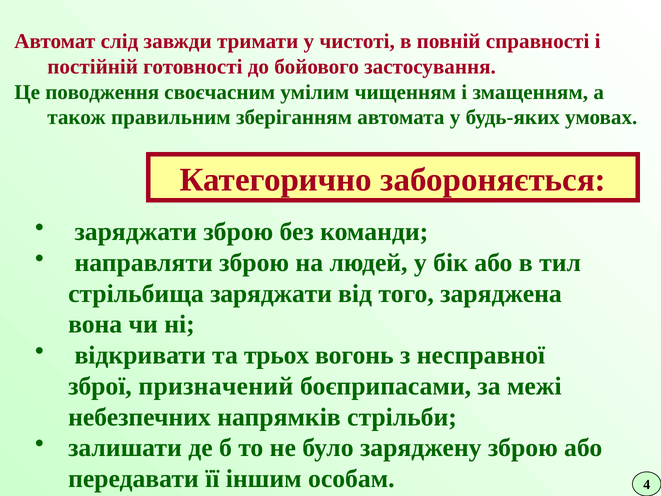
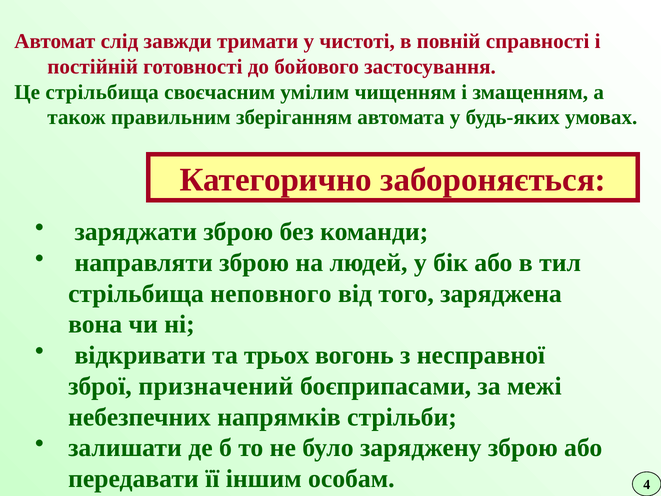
Це поводження: поводження -> стрільбища
стрільбища заряджати: заряджати -> неповного
